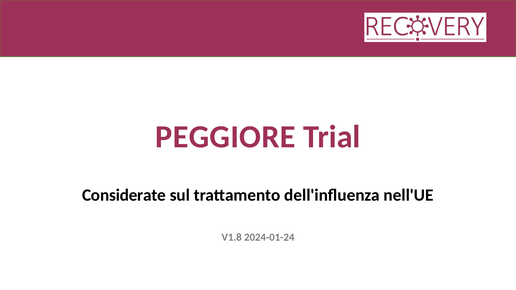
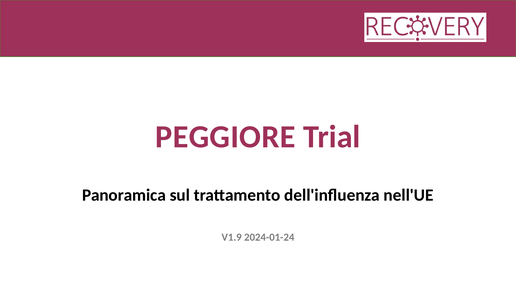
Considerate: Considerate -> Panoramica
V1.8: V1.8 -> V1.9
